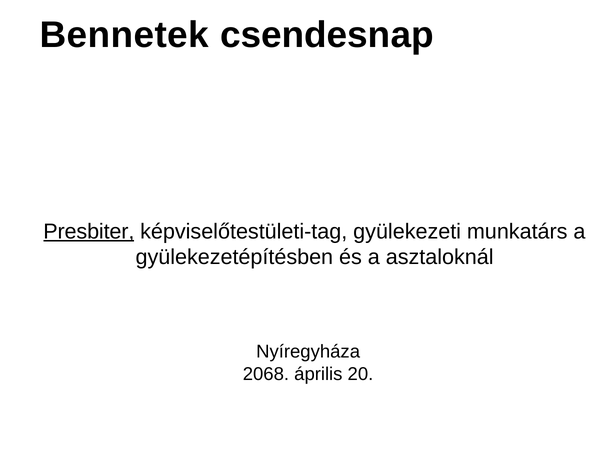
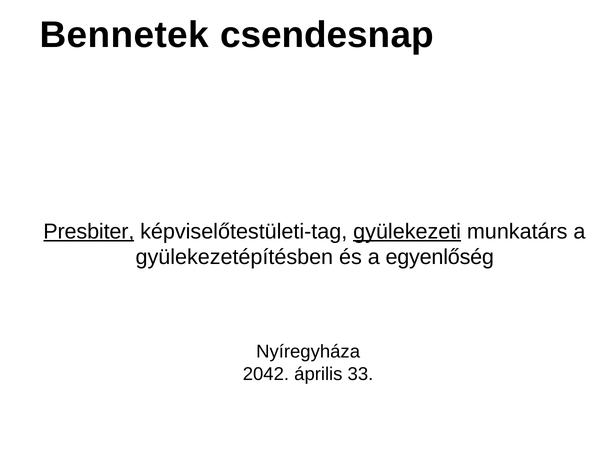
gyülekezeti underline: none -> present
asztaloknál: asztaloknál -> egyenlőség
2068: 2068 -> 2042
20: 20 -> 33
